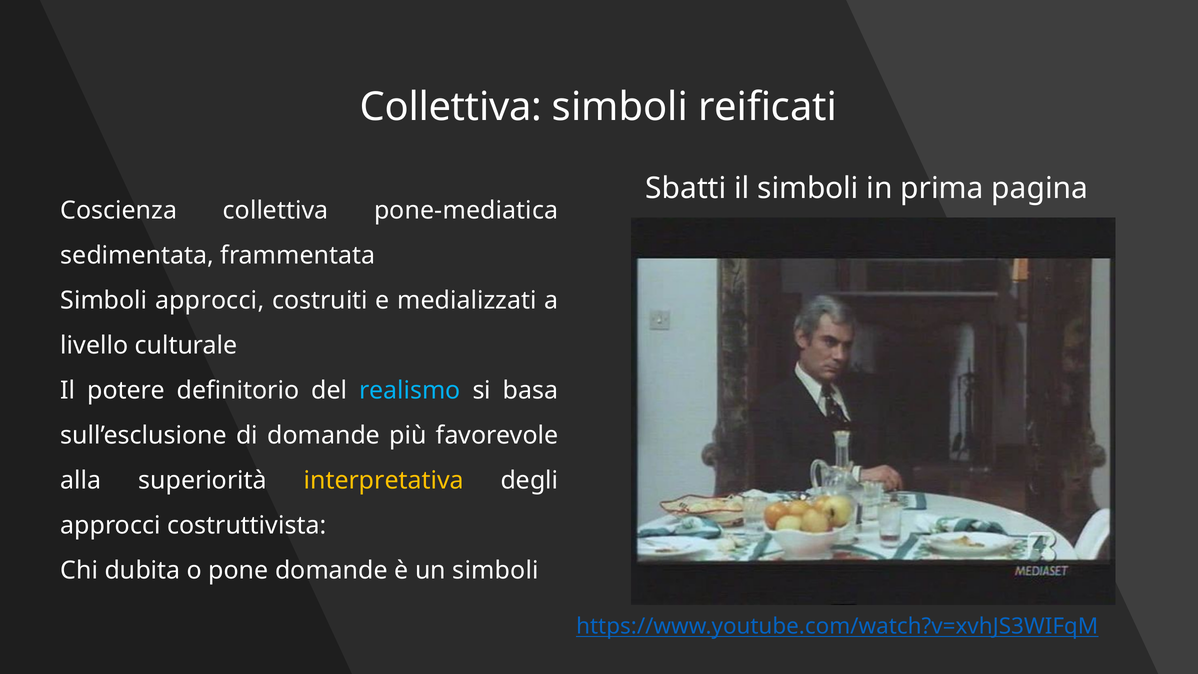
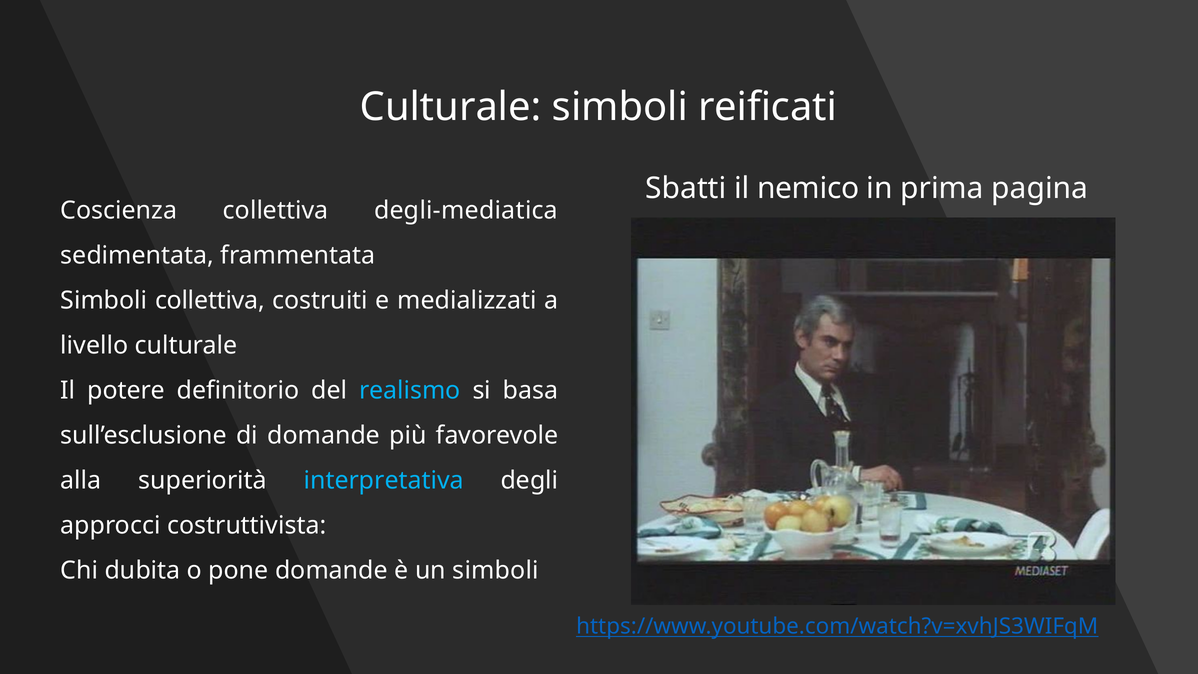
Collettiva at (451, 107): Collettiva -> Culturale
il simboli: simboli -> nemico
pone-mediatica: pone-mediatica -> degli-mediatica
Simboli approcci: approcci -> collettiva
interpretativa colour: yellow -> light blue
